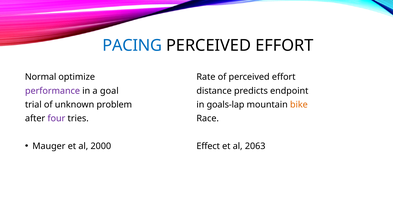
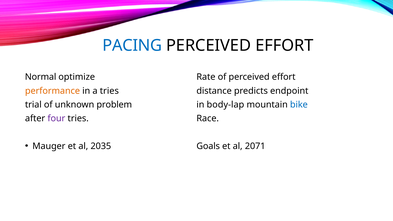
performance colour: purple -> orange
a goal: goal -> tries
goals‐lap: goals‐lap -> body‐lap
bike colour: orange -> blue
2000: 2000 -> 2035
Effect: Effect -> Goals
2063: 2063 -> 2071
